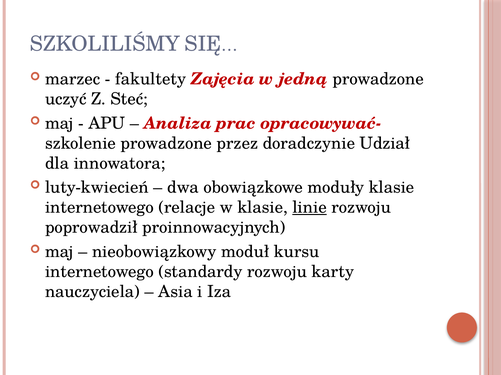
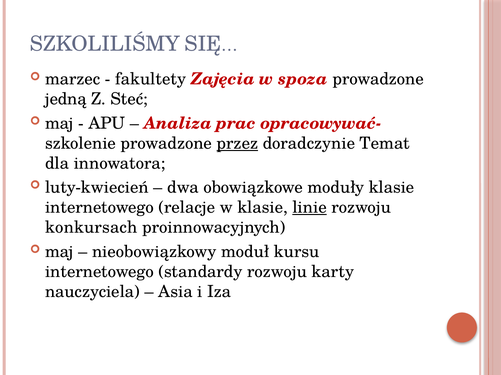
jedną: jedną -> spoza
uczyć: uczyć -> jedną
przez underline: none -> present
Udział: Udział -> Temat
poprowadził: poprowadził -> konkursach
